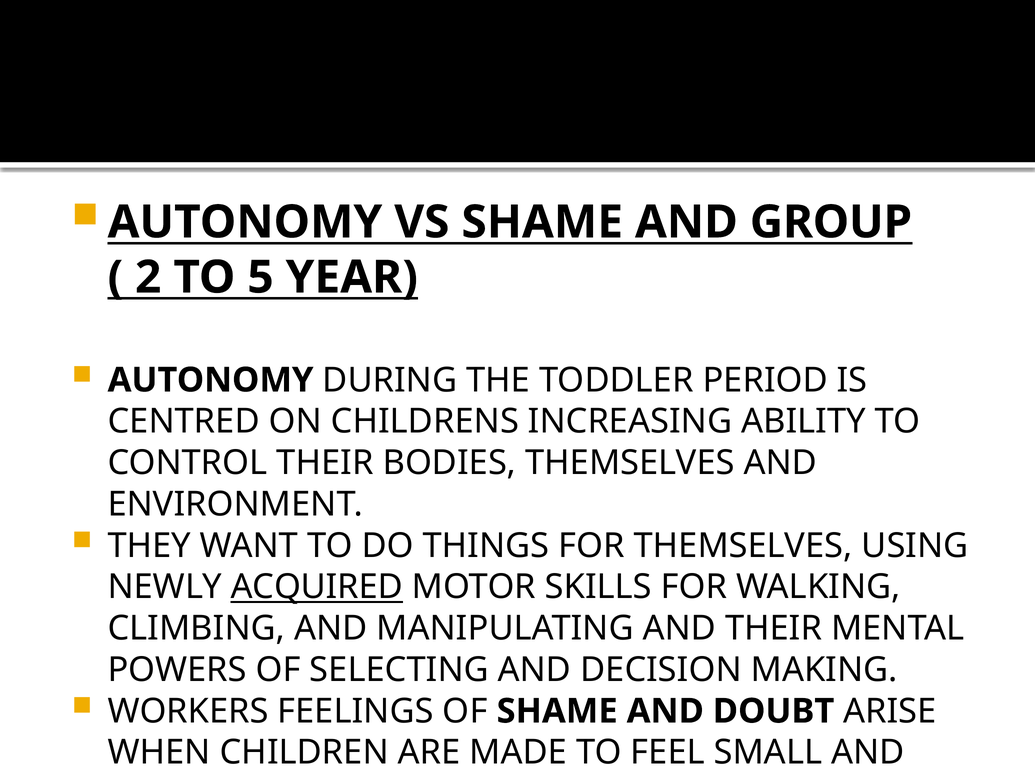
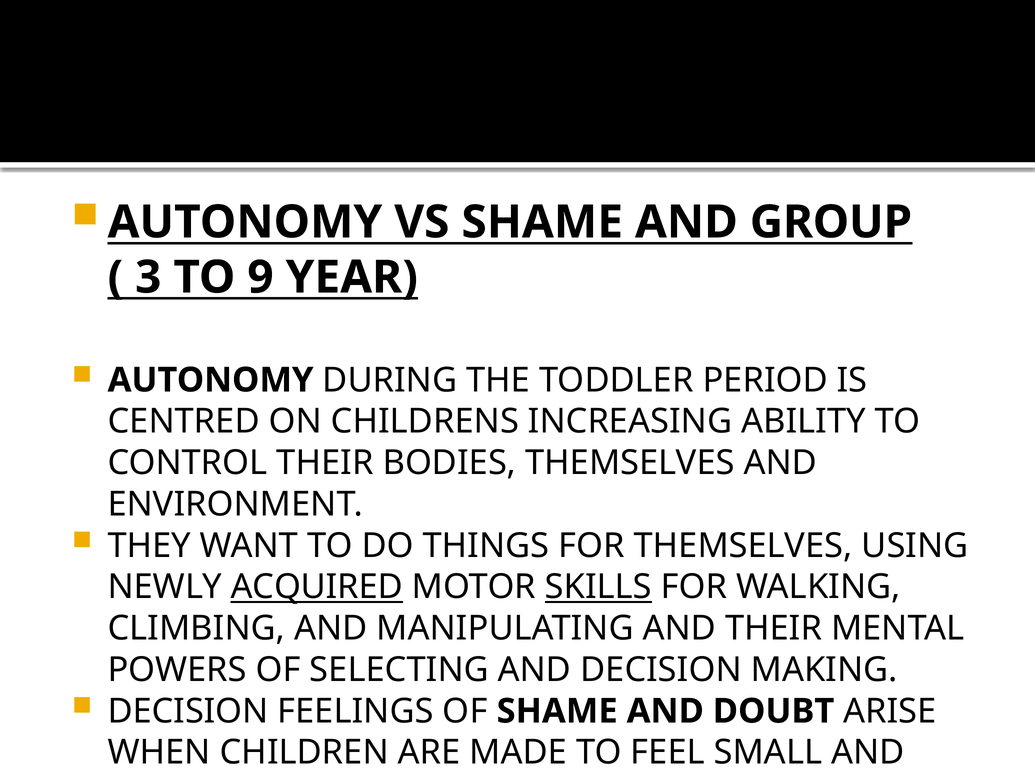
2: 2 -> 3
5: 5 -> 9
SKILLS underline: none -> present
WORKERS at (188, 711): WORKERS -> DECISION
